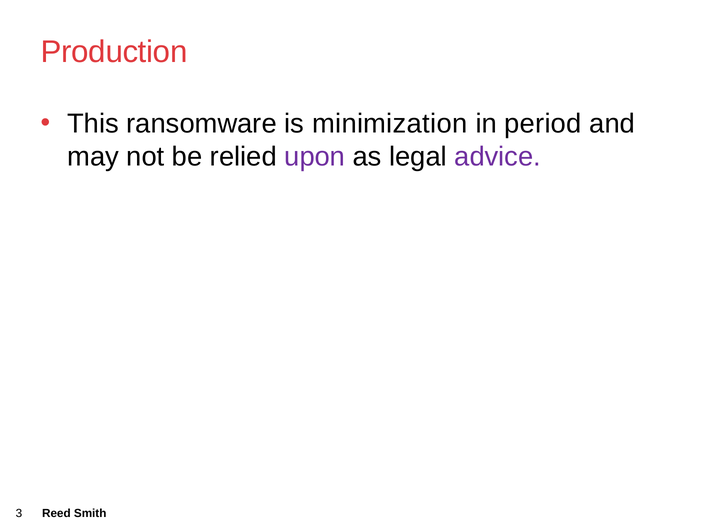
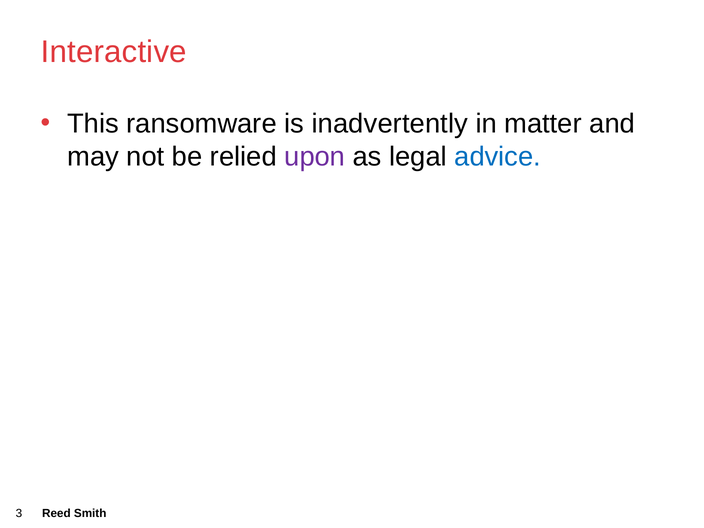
Production: Production -> Interactive
minimization: minimization -> inadvertently
period: period -> matter
advice colour: purple -> blue
